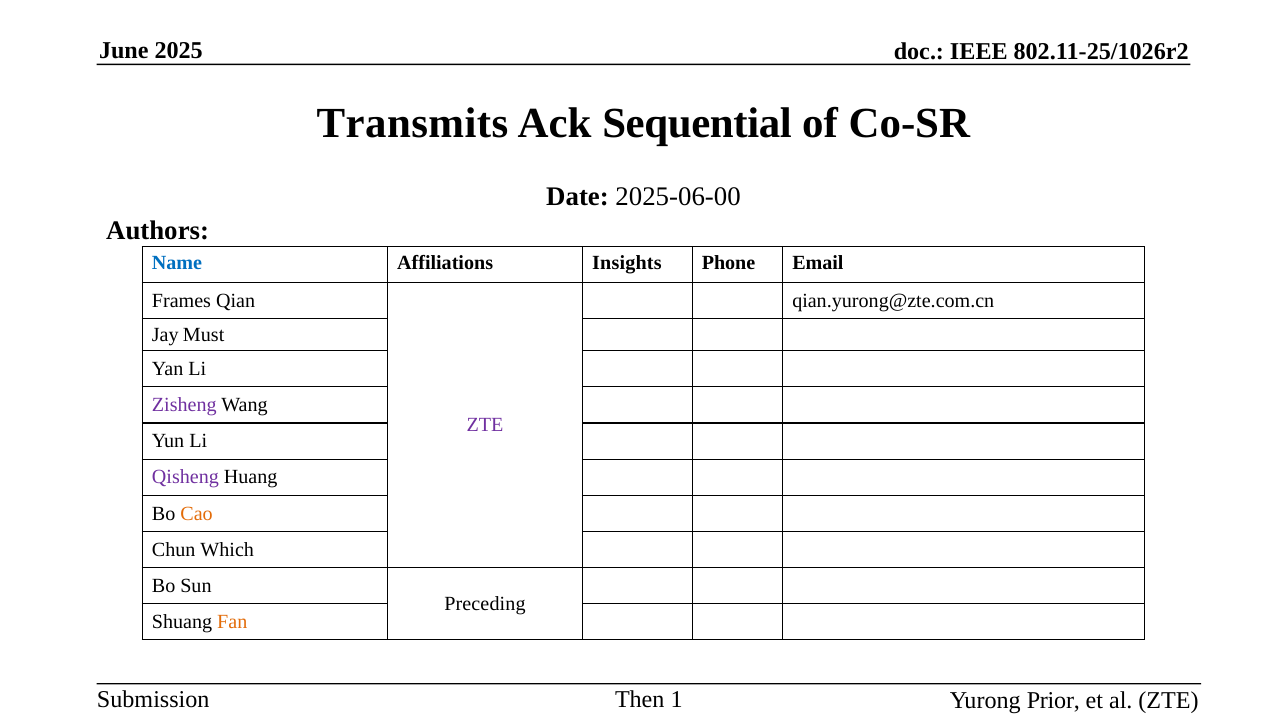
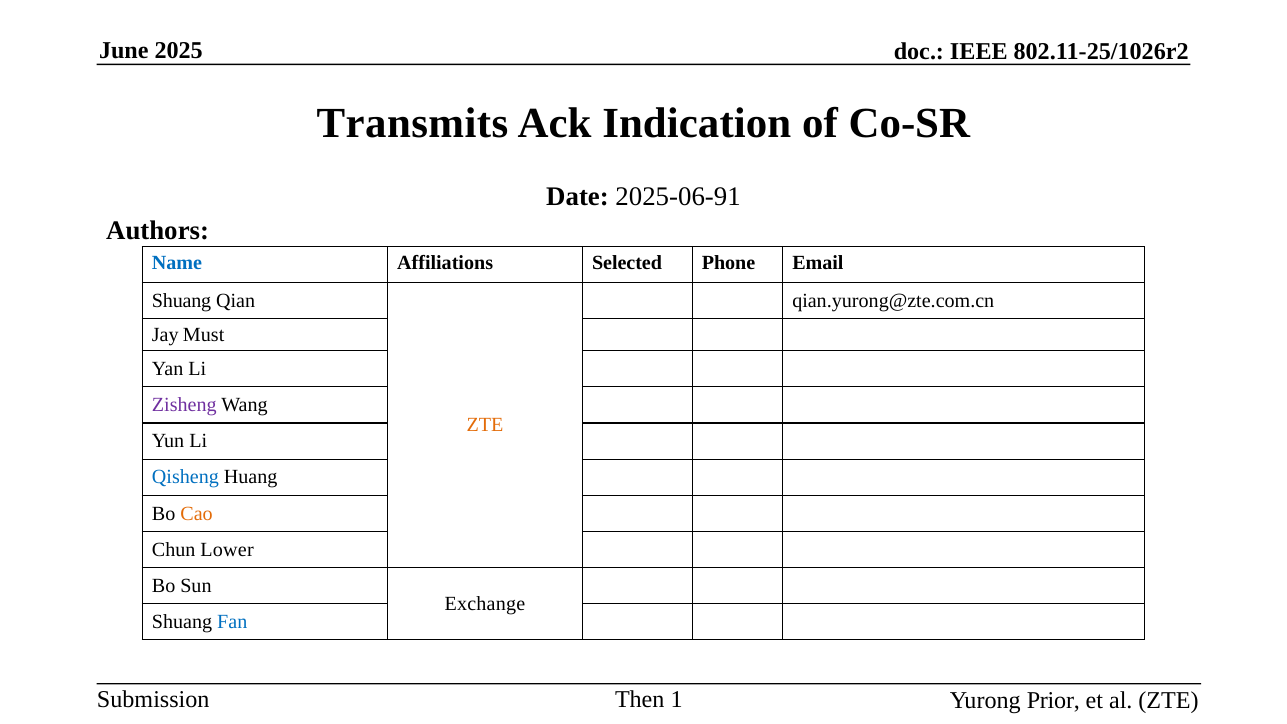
Sequential: Sequential -> Indication
2025-06-00: 2025-06-00 -> 2025-06-91
Insights: Insights -> Selected
Frames at (182, 301): Frames -> Shuang
ZTE at (485, 425) colour: purple -> orange
Qisheng colour: purple -> blue
Which: Which -> Lower
Preceding: Preceding -> Exchange
Fan colour: orange -> blue
